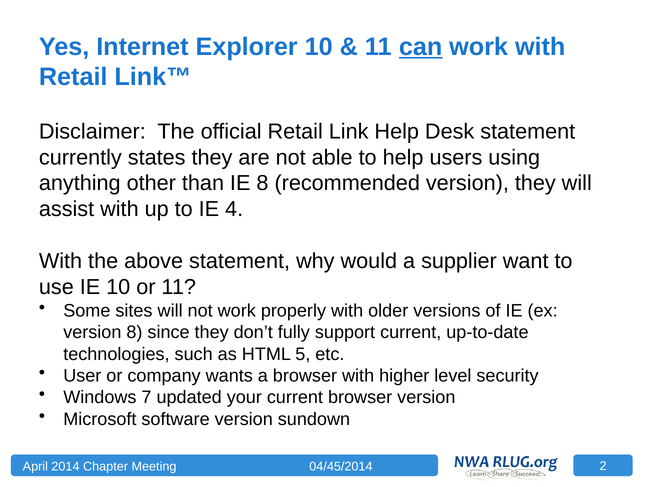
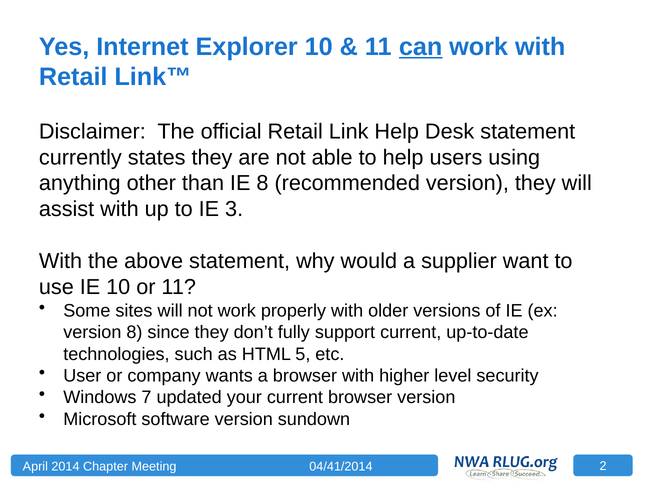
4: 4 -> 3
04/45/2014: 04/45/2014 -> 04/41/2014
